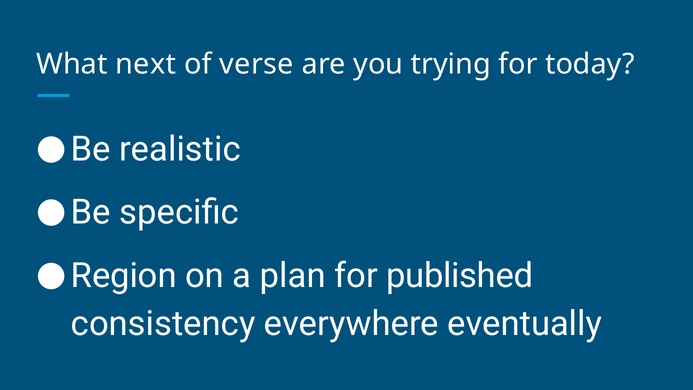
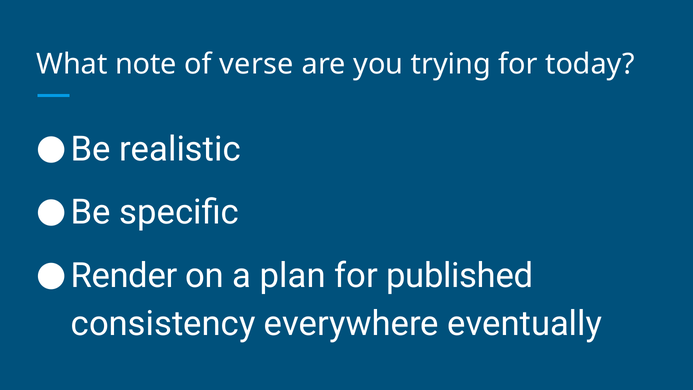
next: next -> note
Region: Region -> Render
